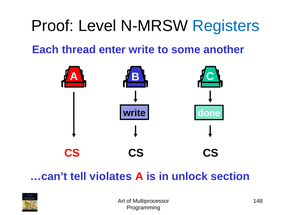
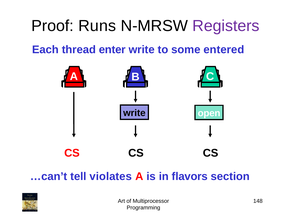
Level: Level -> Runs
Registers colour: blue -> purple
another: another -> entered
done: done -> open
unlock: unlock -> flavors
